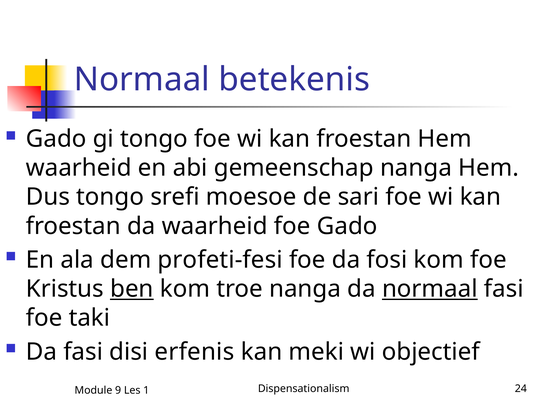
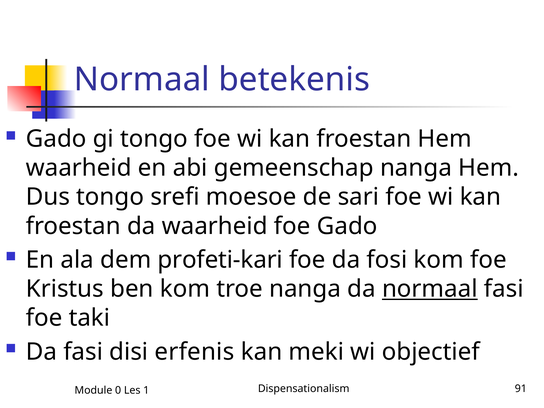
profeti-fesi: profeti-fesi -> profeti-kari
ben underline: present -> none
24: 24 -> 91
9: 9 -> 0
